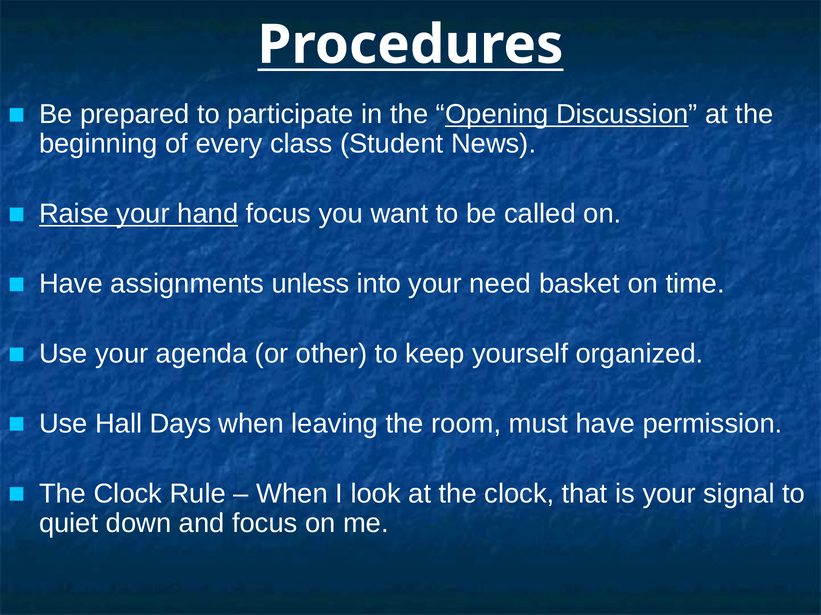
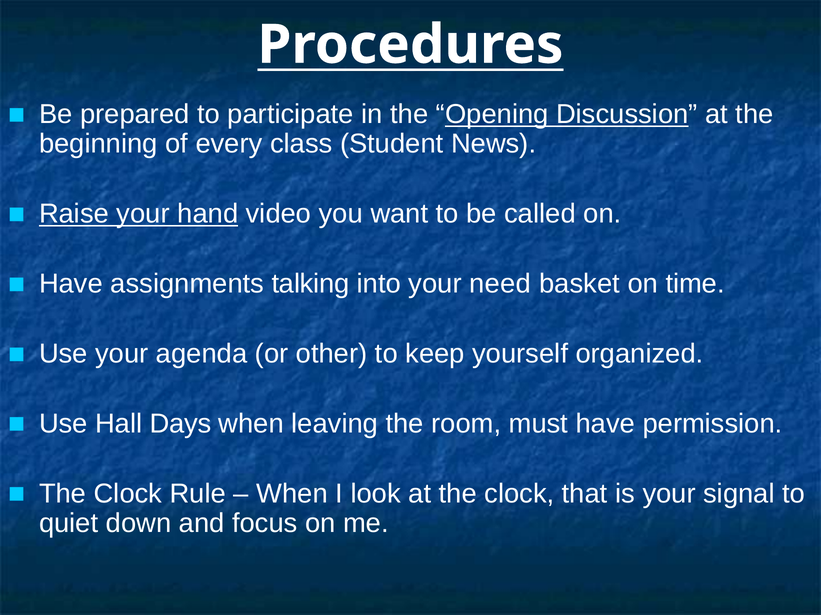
hand focus: focus -> video
unless: unless -> talking
